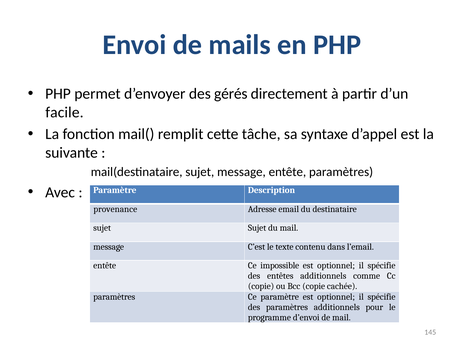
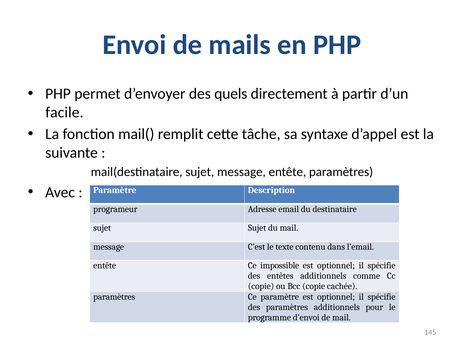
gérés: gérés -> quels
provenance: provenance -> programeur
